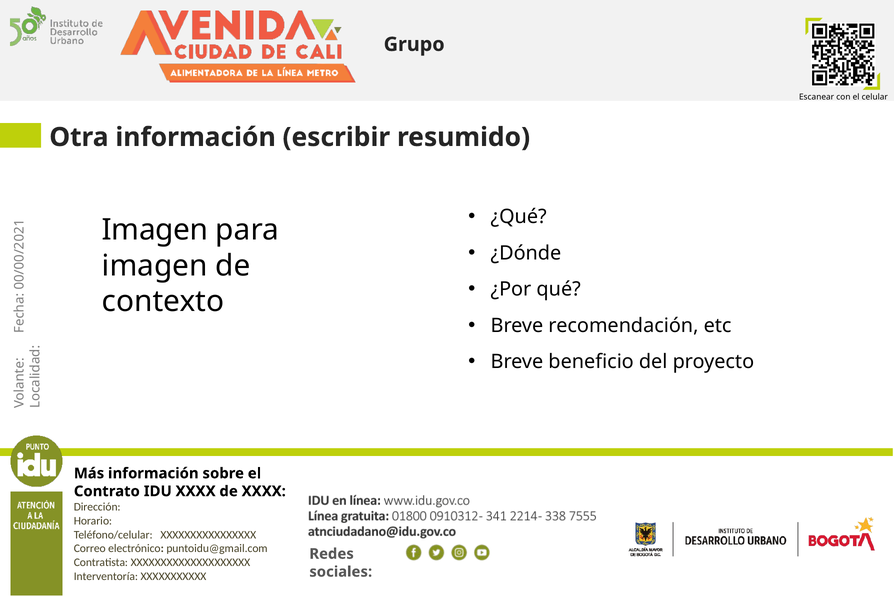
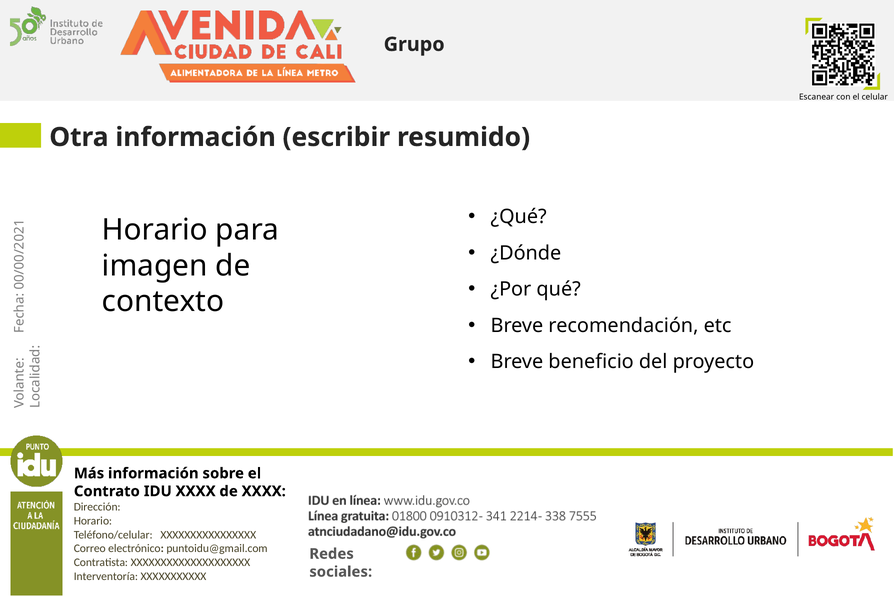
Imagen at (155, 230): Imagen -> Horario
